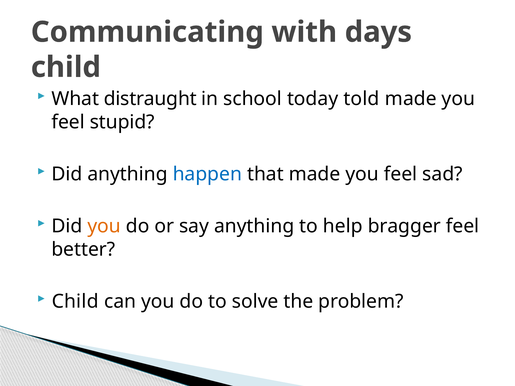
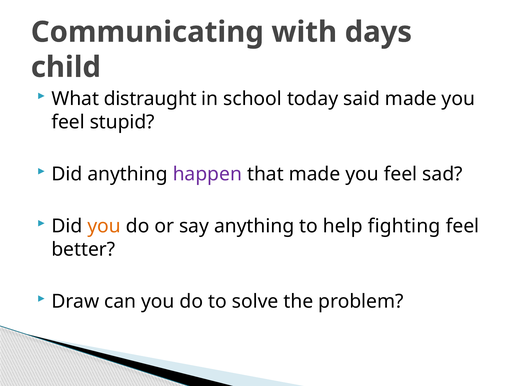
told: told -> said
happen colour: blue -> purple
bragger: bragger -> fighting
Child at (75, 302): Child -> Draw
